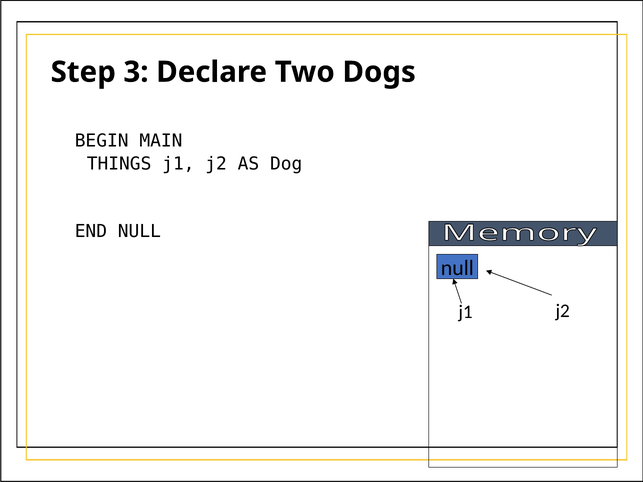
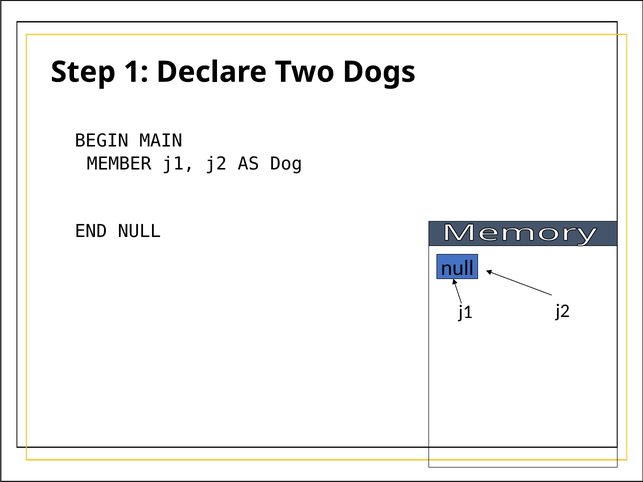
3: 3 -> 1
THINGS: THINGS -> MEMBER
